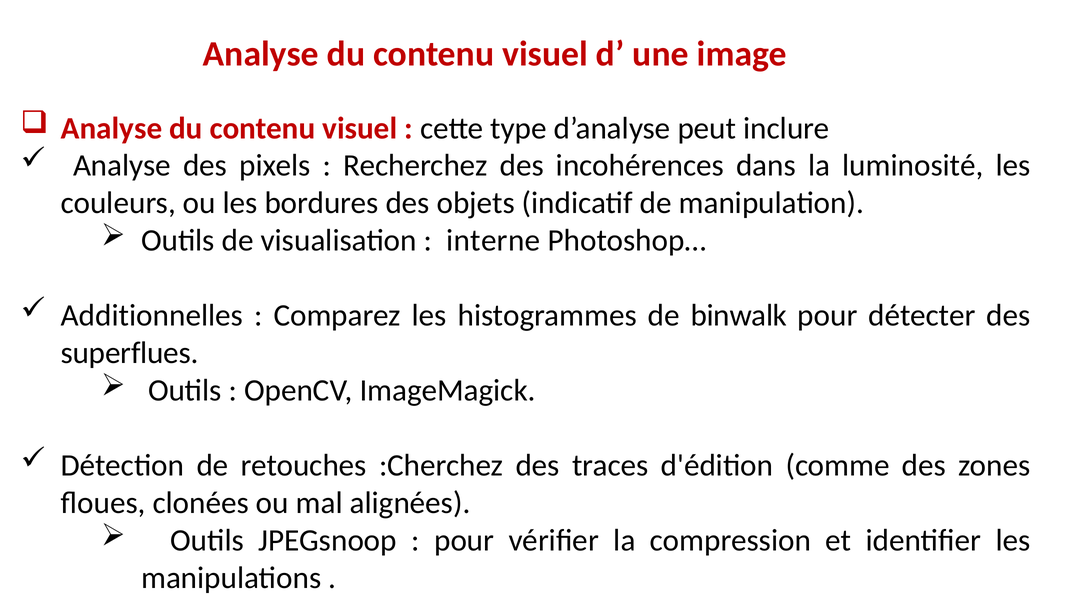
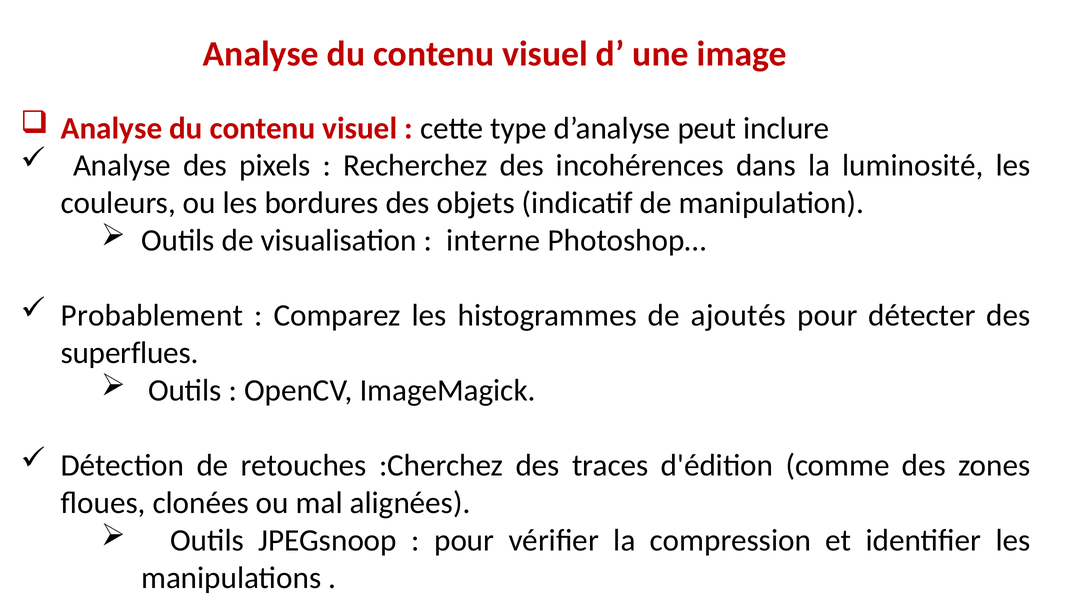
Additionnelles: Additionnelles -> Probablement
binwalk: binwalk -> ajoutés
